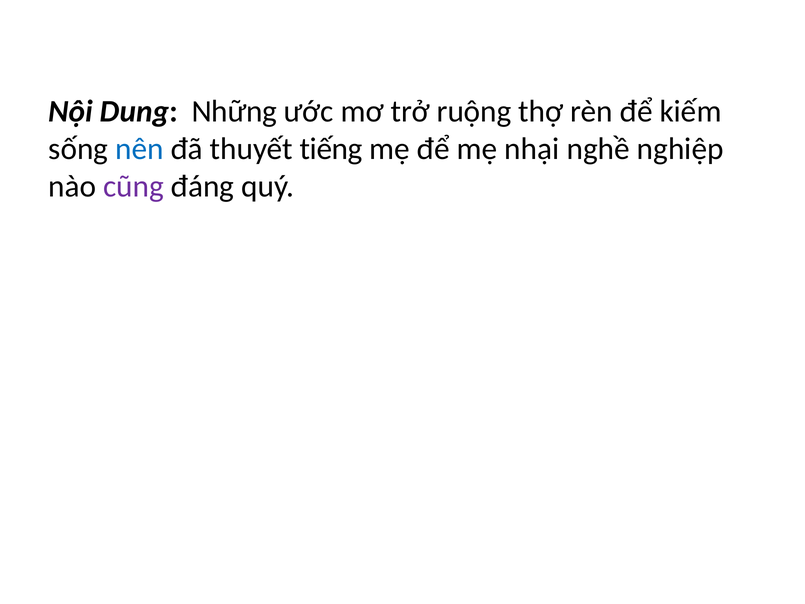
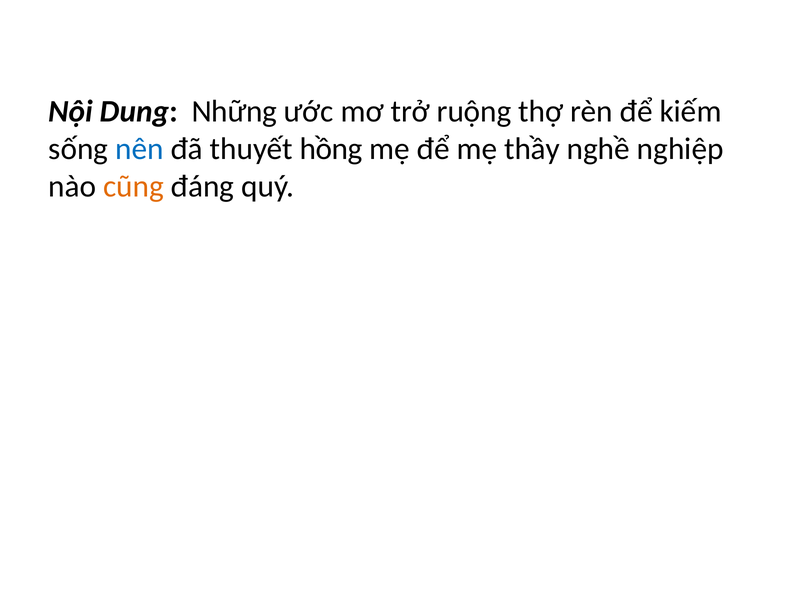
tiếng: tiếng -> hồng
nhại: nhại -> thầy
cũng colour: purple -> orange
